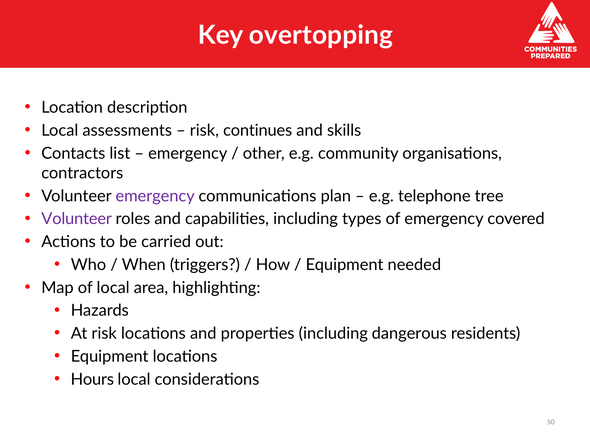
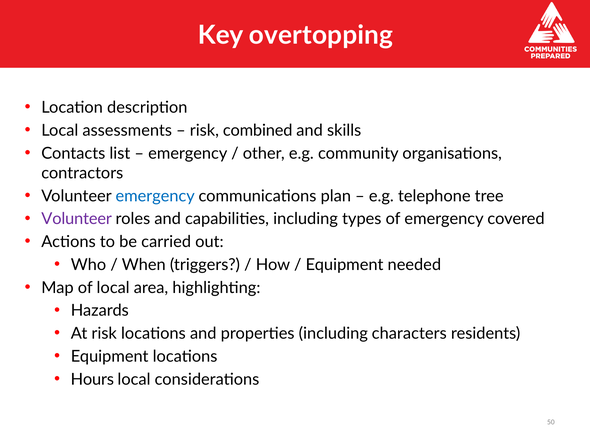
continues: continues -> combined
emergency at (155, 196) colour: purple -> blue
dangerous: dangerous -> characters
